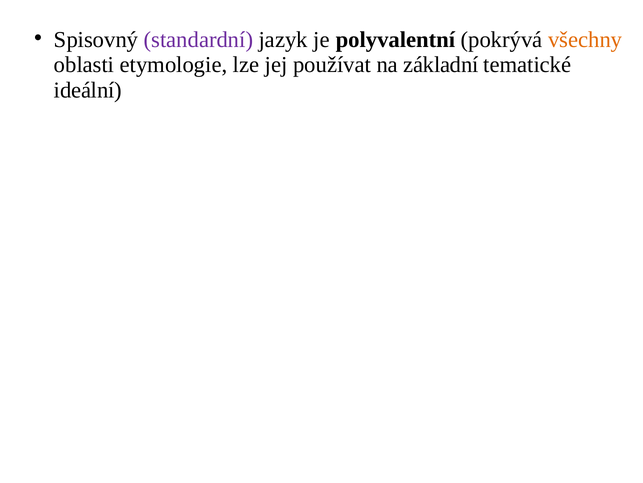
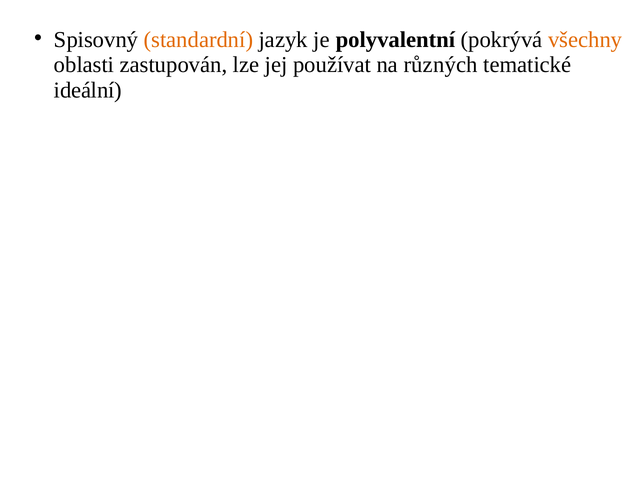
standardní colour: purple -> orange
etymologie: etymologie -> zastupován
základní: základní -> různých
